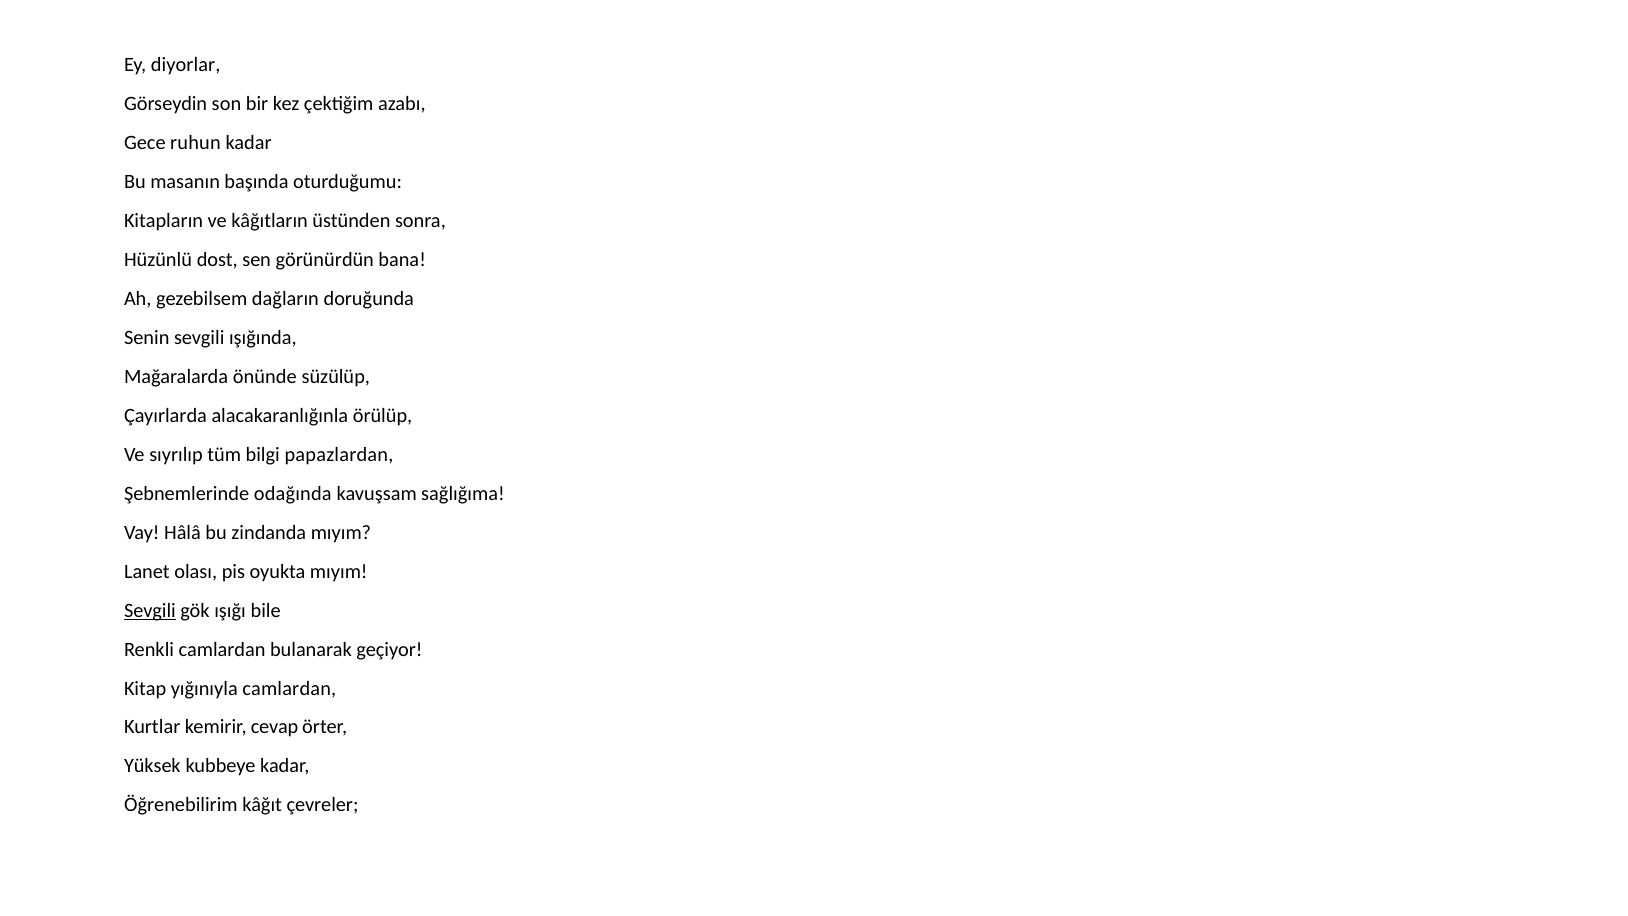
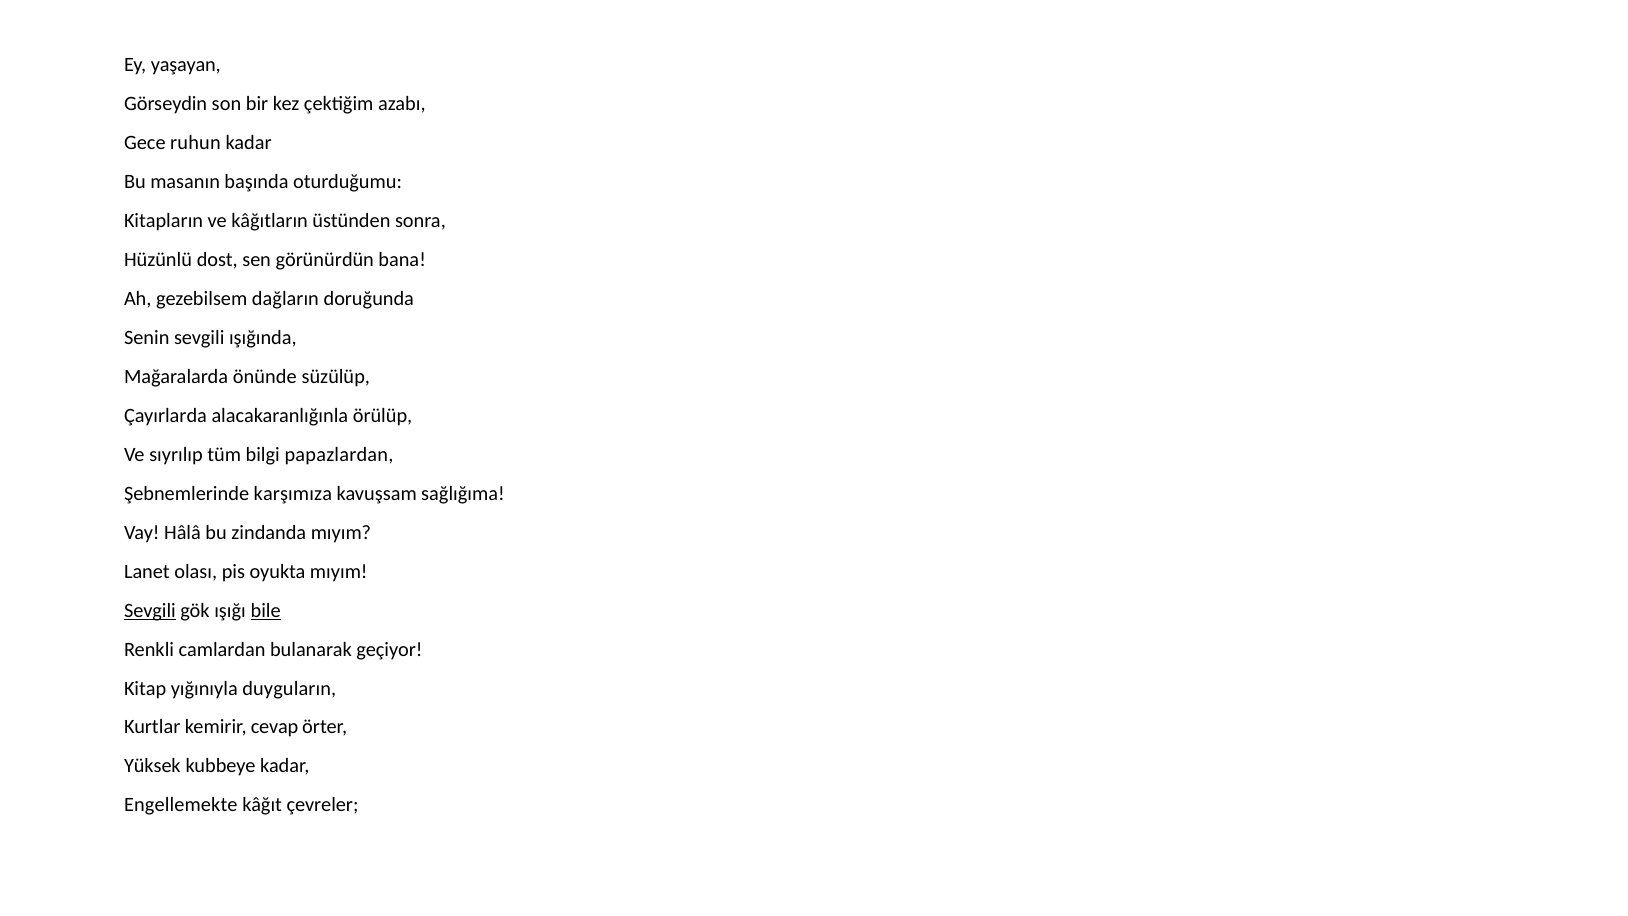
diyorlar: diyorlar -> yaşayan
odağında: odağında -> karşımıza
bile underline: none -> present
yığınıyla camlardan: camlardan -> duyguların
Öğrenebilirim: Öğrenebilirim -> Engellemekte
